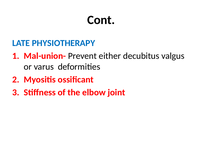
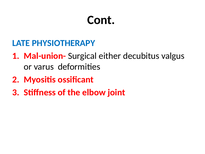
Prevent: Prevent -> Surgical
